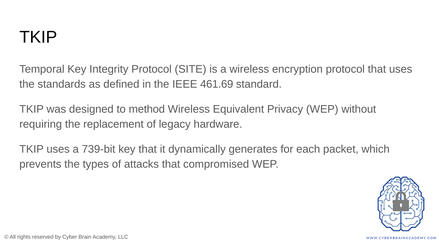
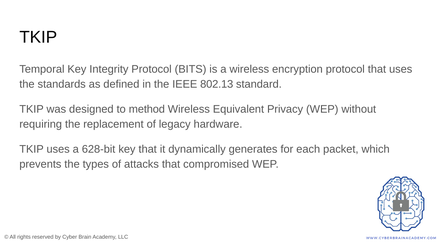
SITE: SITE -> BITS
461.69: 461.69 -> 802.13
739-bit: 739-bit -> 628-bit
